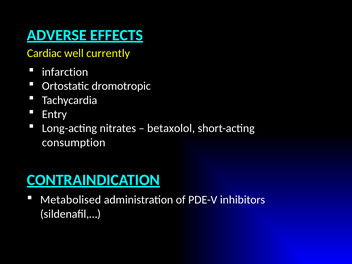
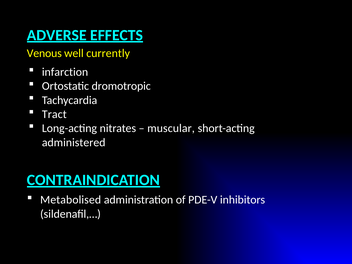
Cardiac: Cardiac -> Venous
Entry: Entry -> Tract
betaxolol: betaxolol -> muscular
consumption: consumption -> administered
